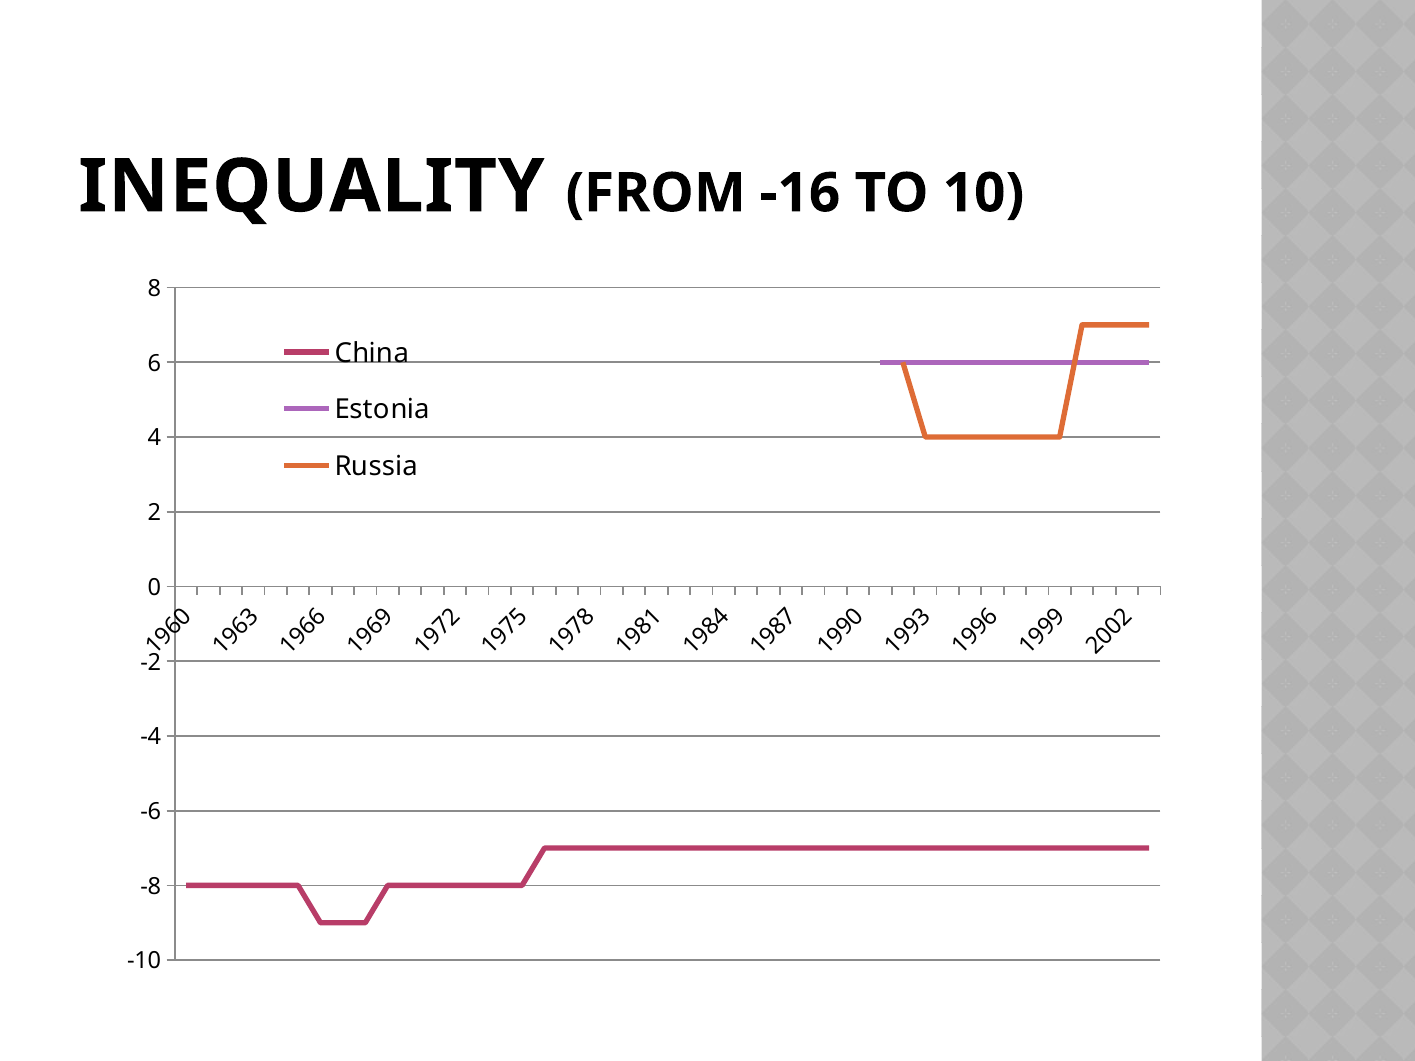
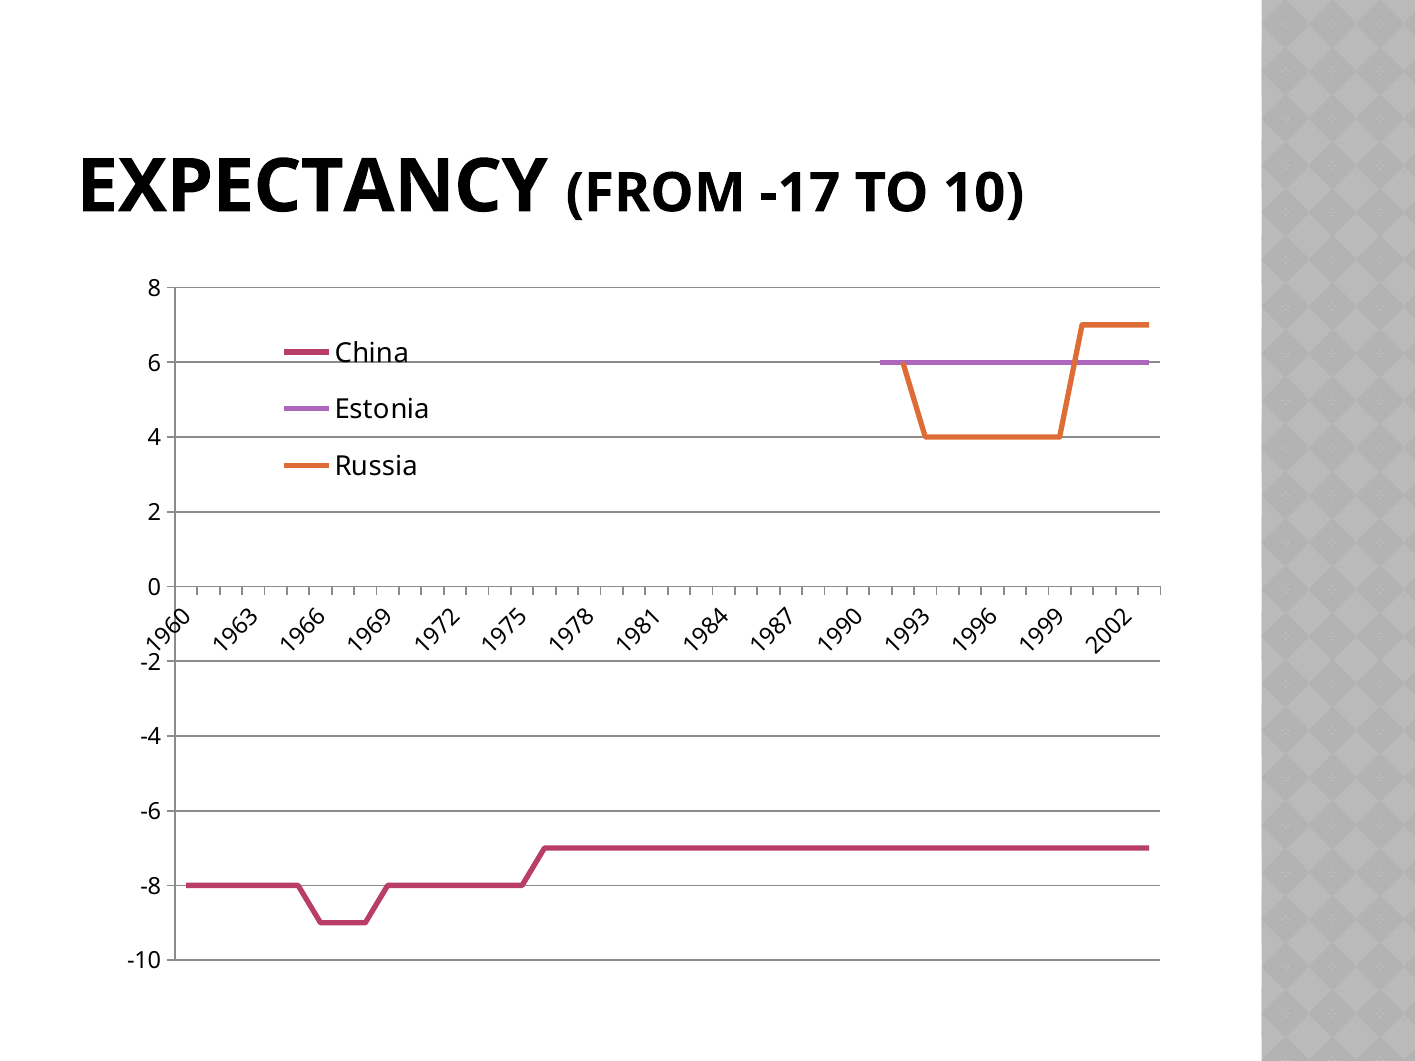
INEQUALITY: INEQUALITY -> EXPECTANCY
-16: -16 -> -17
